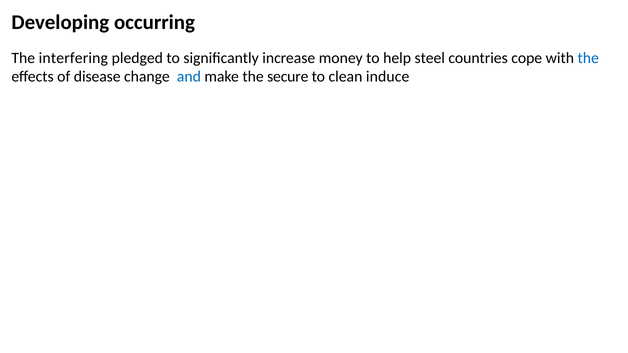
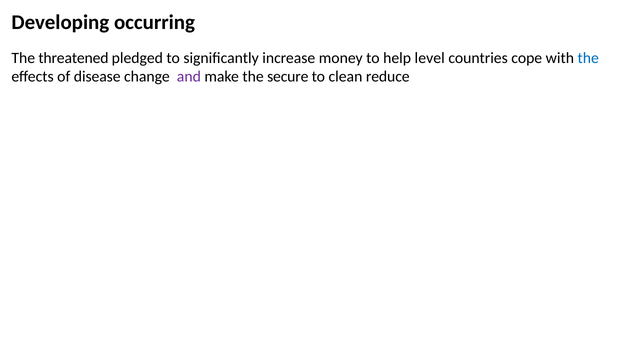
interfering: interfering -> threatened
steel: steel -> level
and colour: blue -> purple
induce: induce -> reduce
